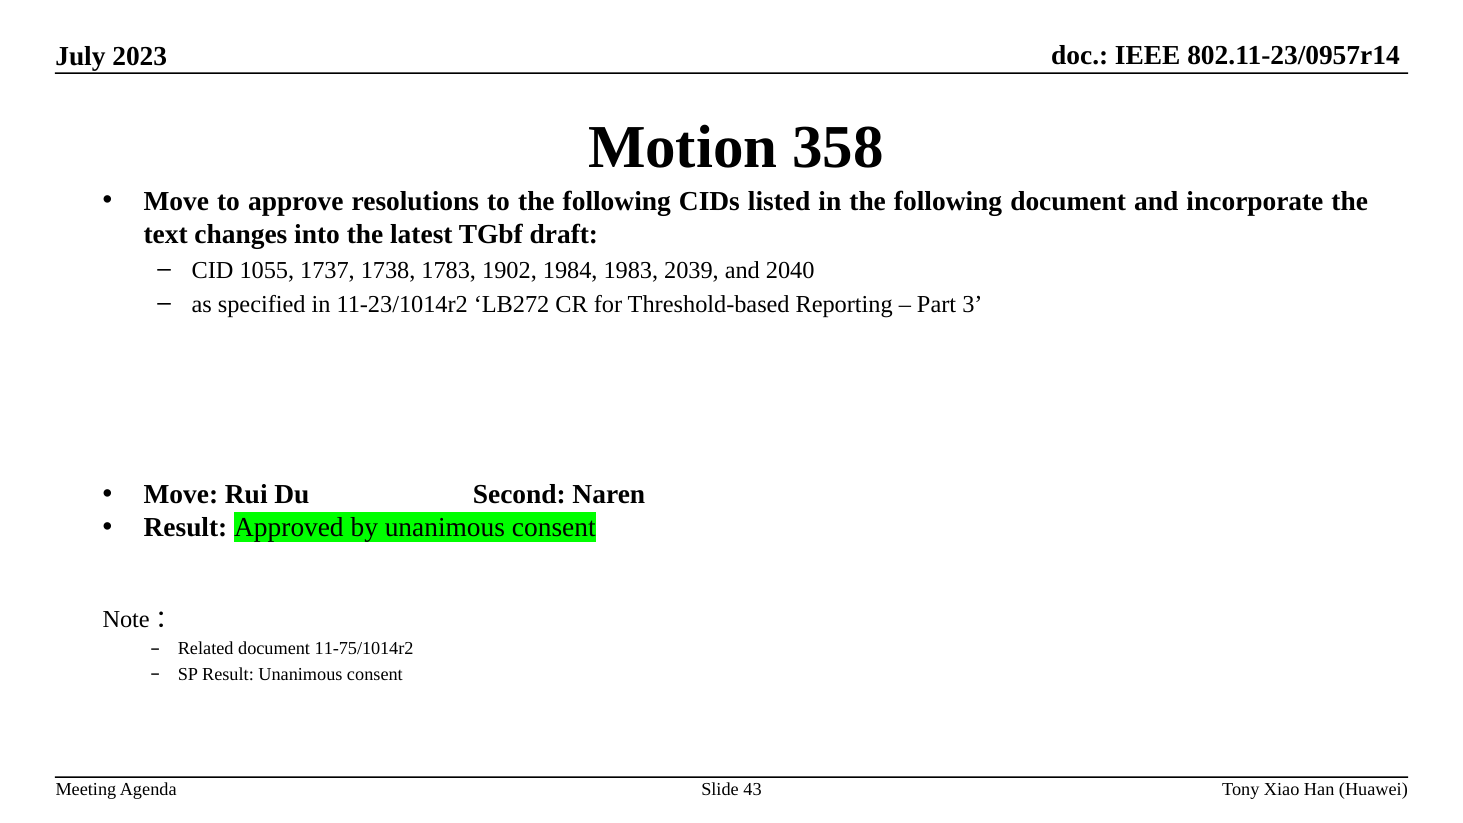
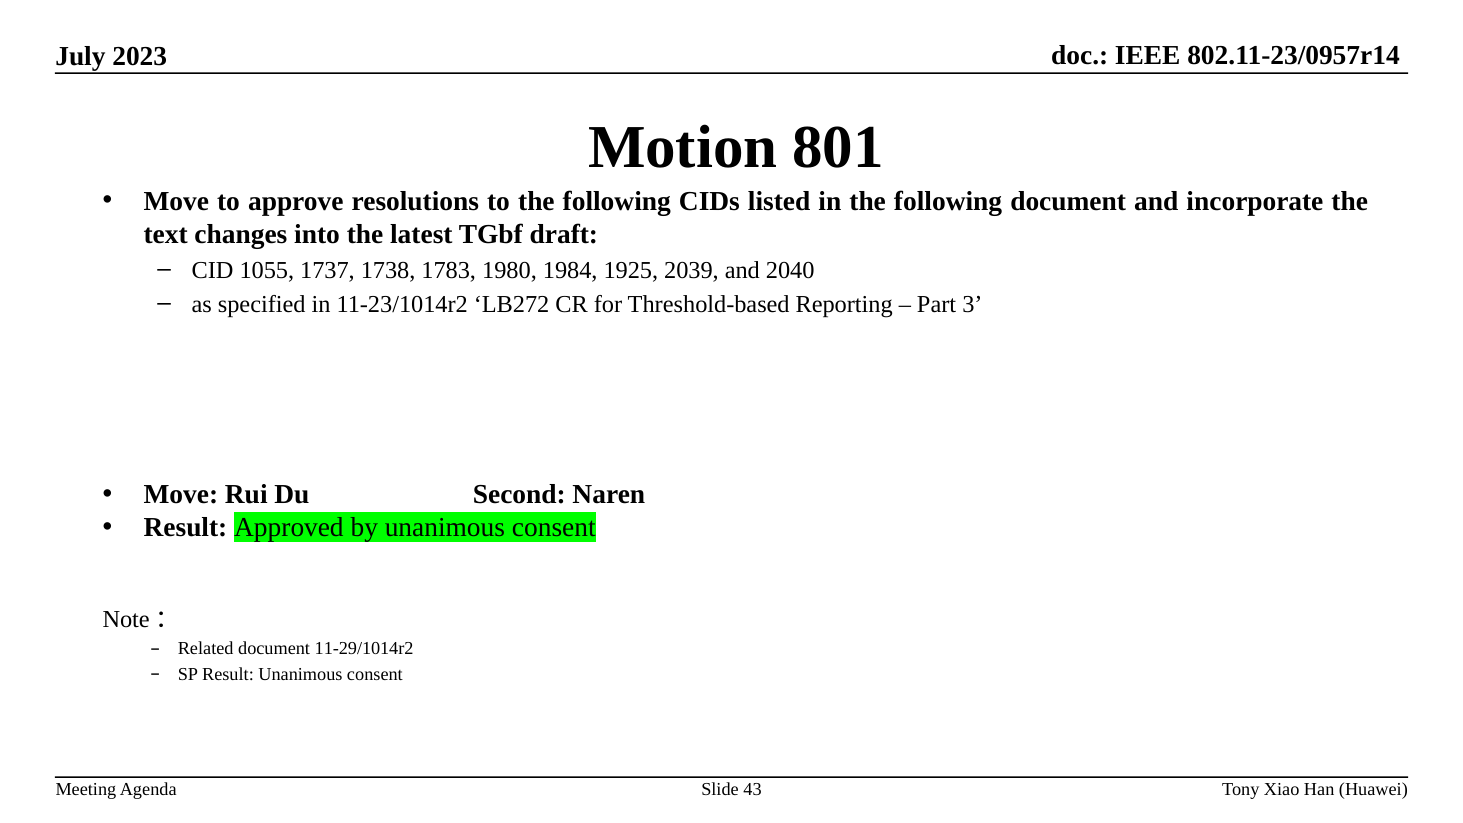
358: 358 -> 801
1902: 1902 -> 1980
1983: 1983 -> 1925
11-75/1014r2: 11-75/1014r2 -> 11-29/1014r2
